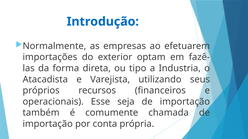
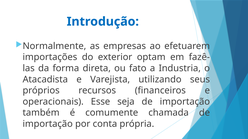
tipo: tipo -> fato
